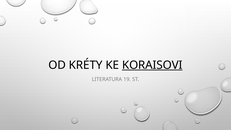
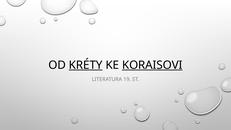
KRÉTY underline: none -> present
